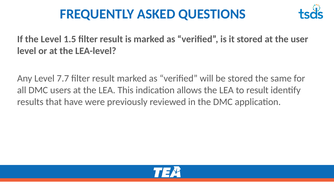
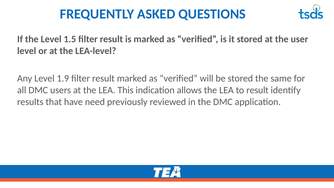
7.7: 7.7 -> 1.9
were: were -> need
